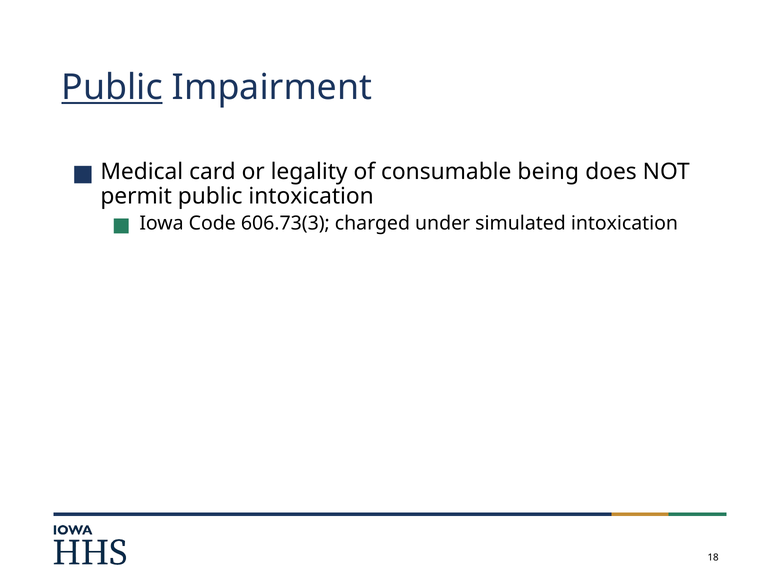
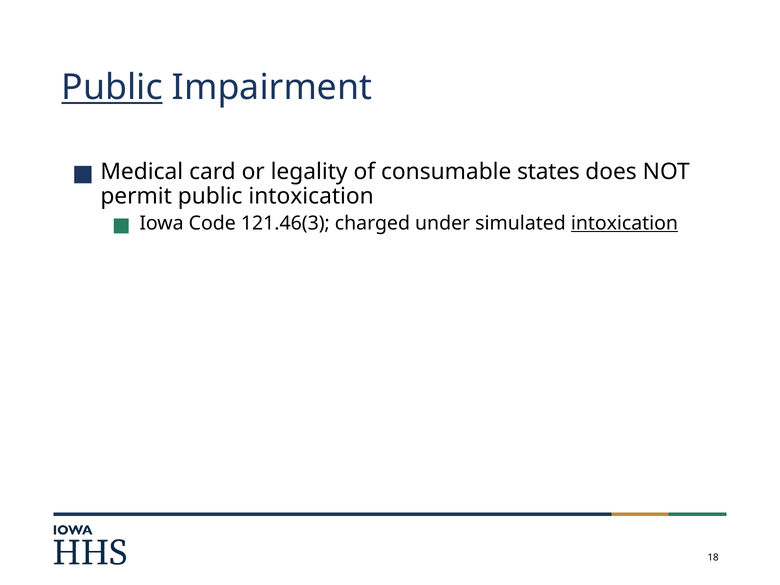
being: being -> states
606.73(3: 606.73(3 -> 121.46(3
intoxication at (624, 223) underline: none -> present
